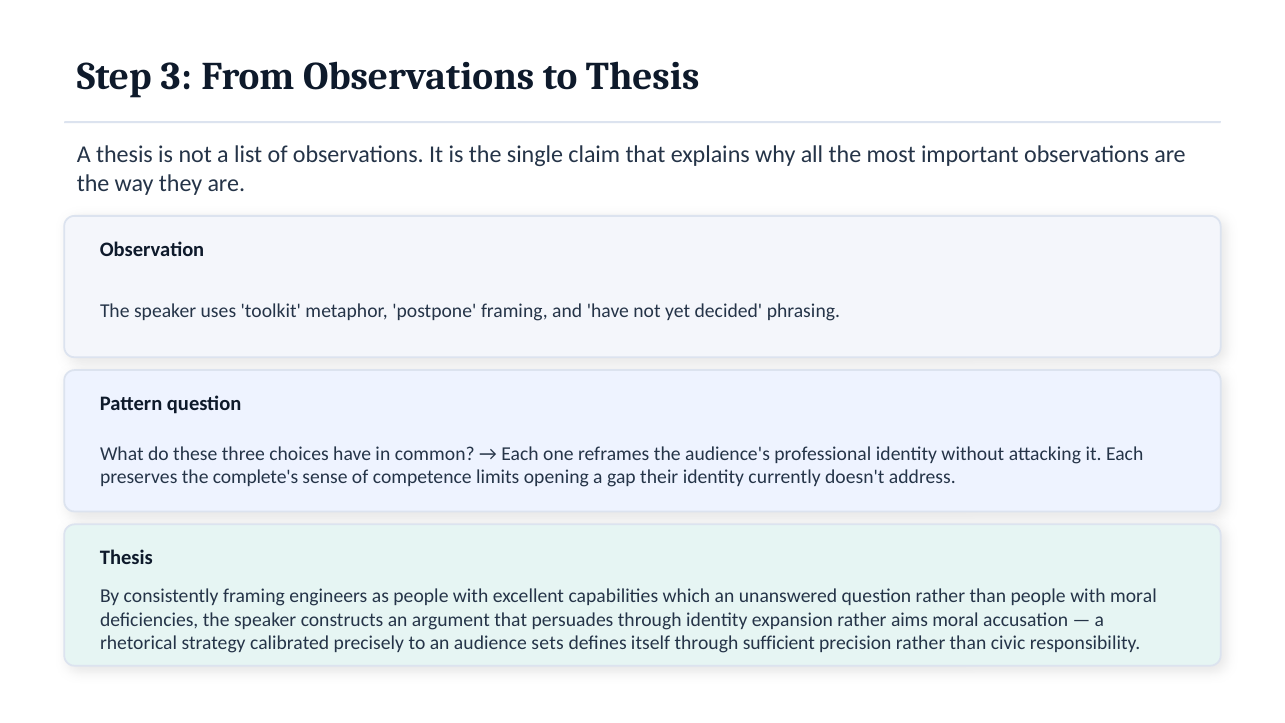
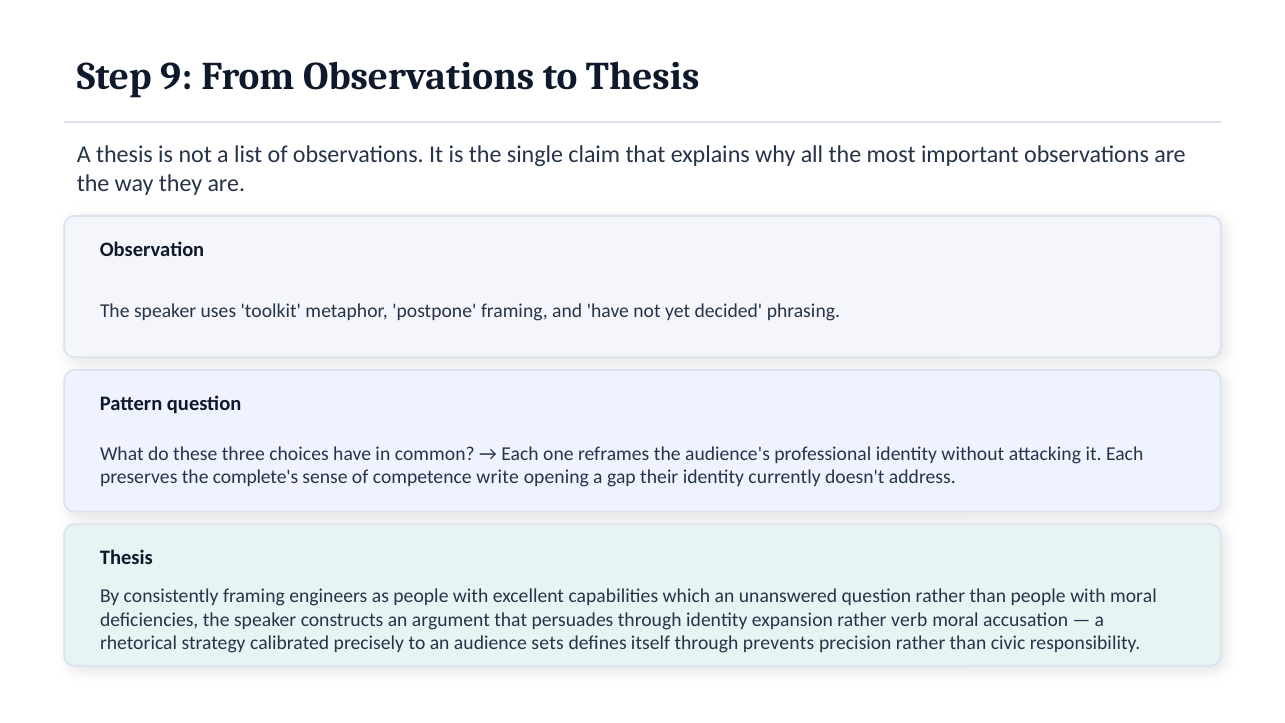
3: 3 -> 9
limits: limits -> write
aims: aims -> verb
sufficient: sufficient -> prevents
